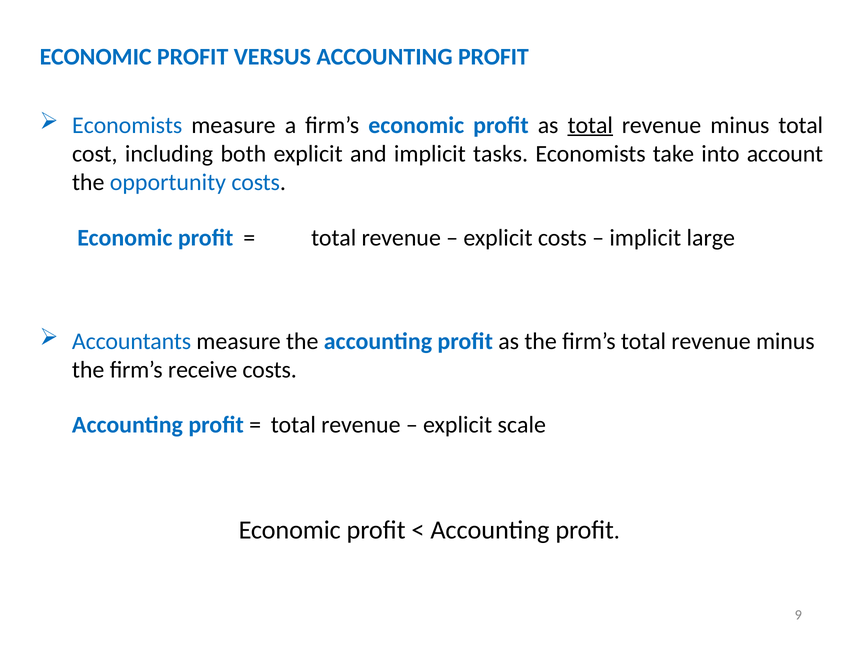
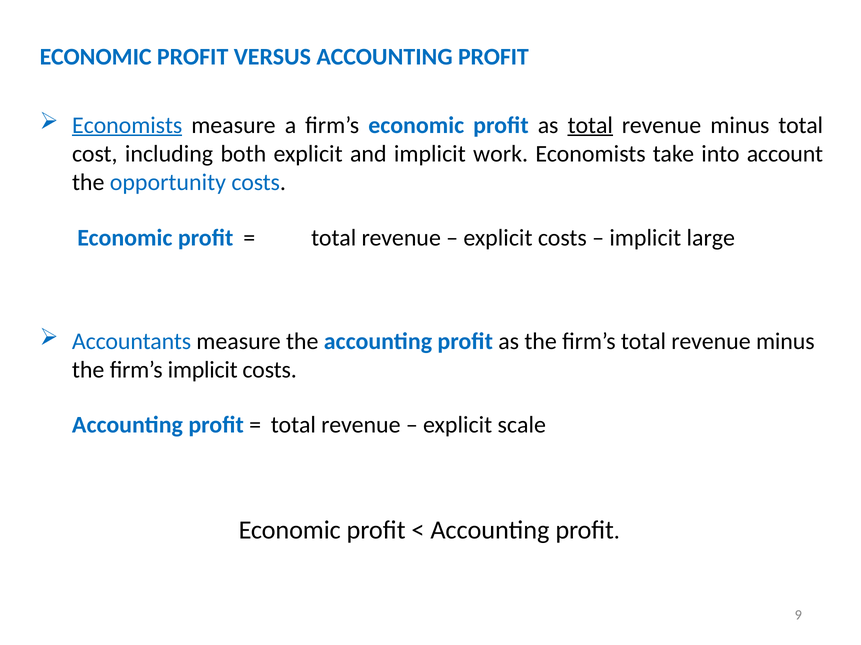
Economists at (127, 125) underline: none -> present
tasks: tasks -> work
firm’s receive: receive -> implicit
